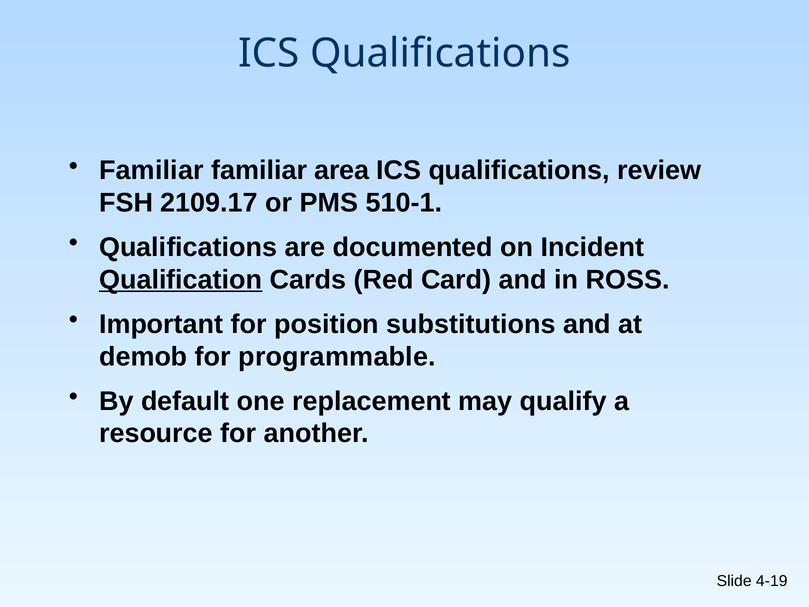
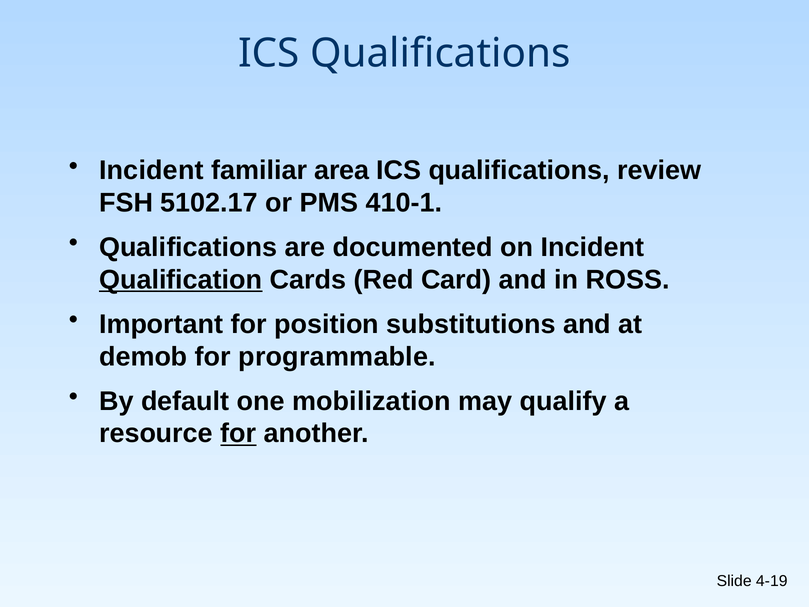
Familiar at (151, 170): Familiar -> Incident
2109.17: 2109.17 -> 5102.17
510-1: 510-1 -> 410-1
replacement: replacement -> mobilization
for at (238, 433) underline: none -> present
